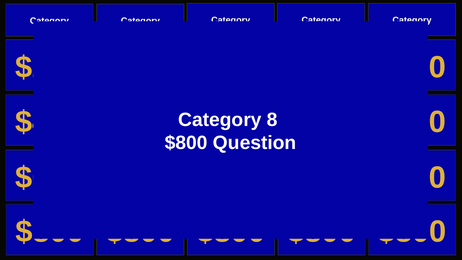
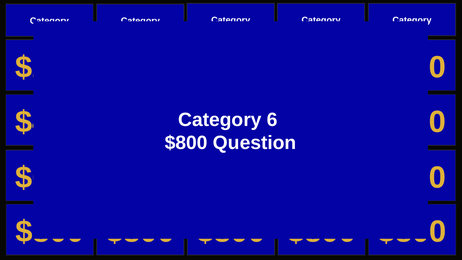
8: 8 -> 6
